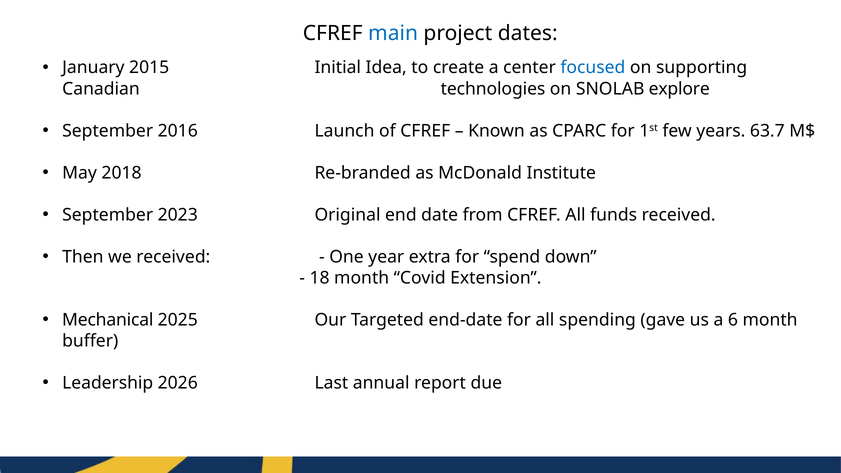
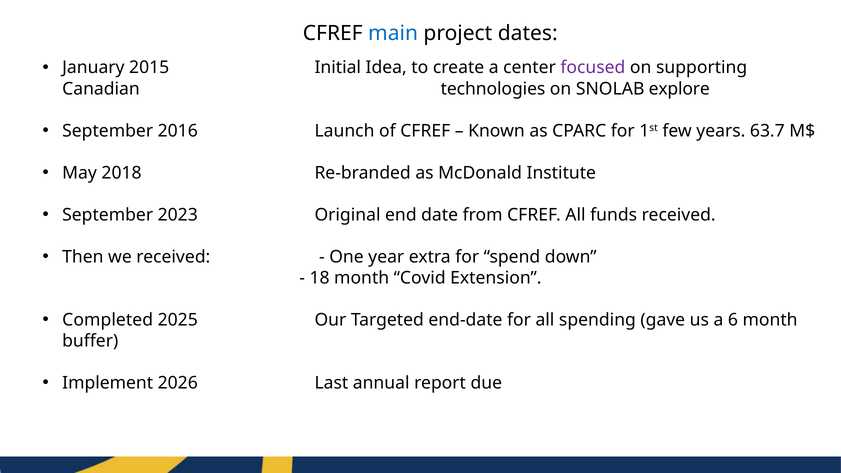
focused colour: blue -> purple
Mechanical: Mechanical -> Completed
Leadership: Leadership -> Implement
